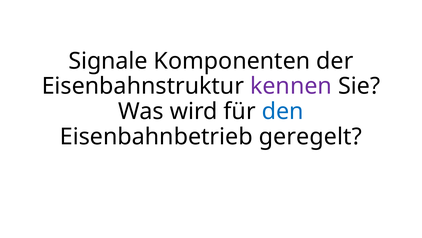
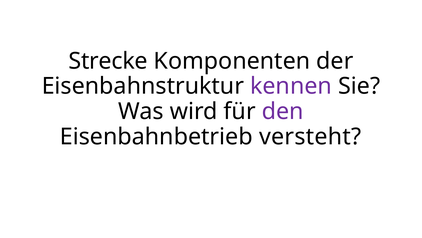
Signale: Signale -> Strecke
den colour: blue -> purple
geregelt: geregelt -> versteht
